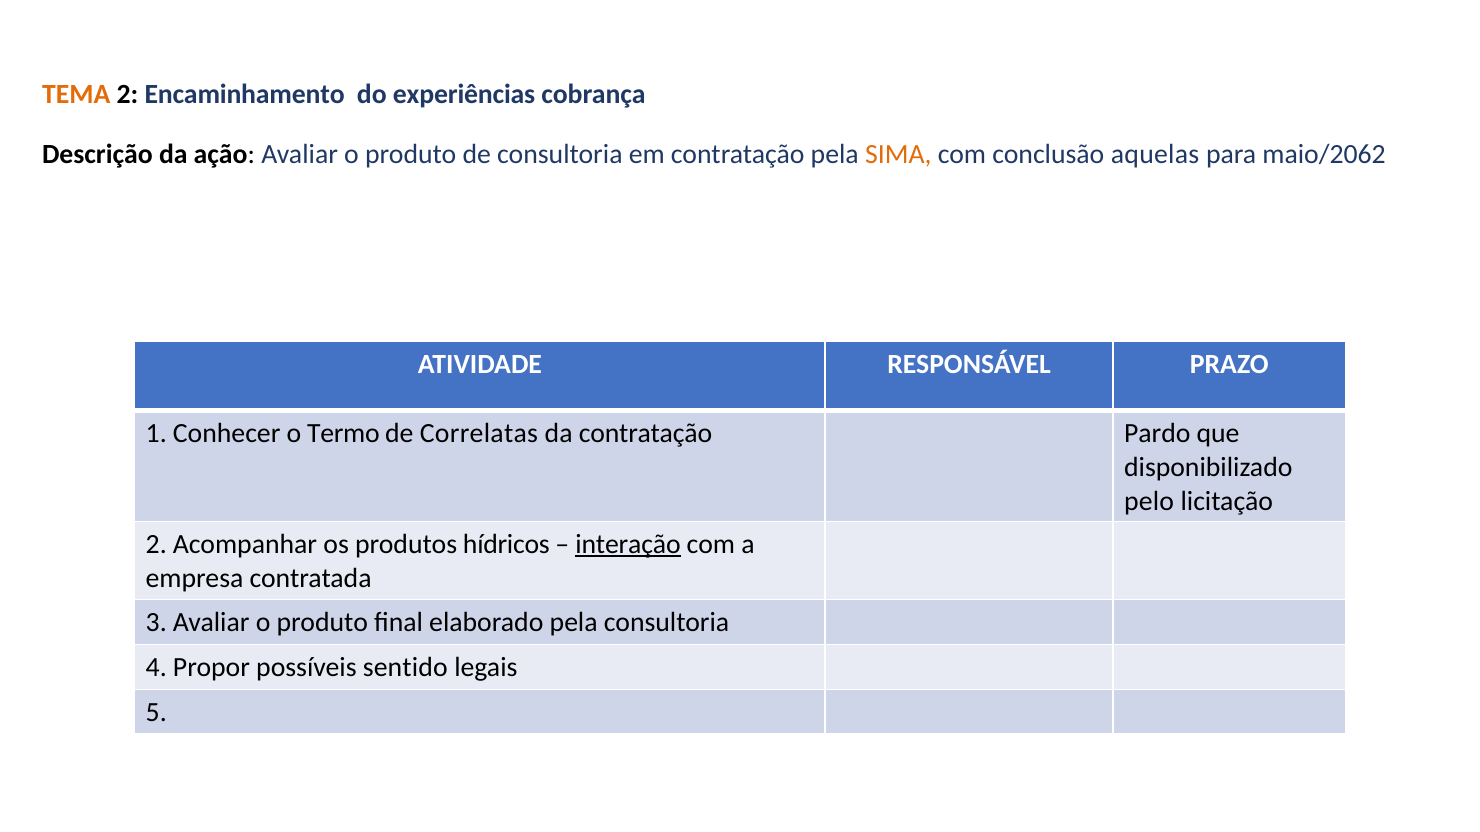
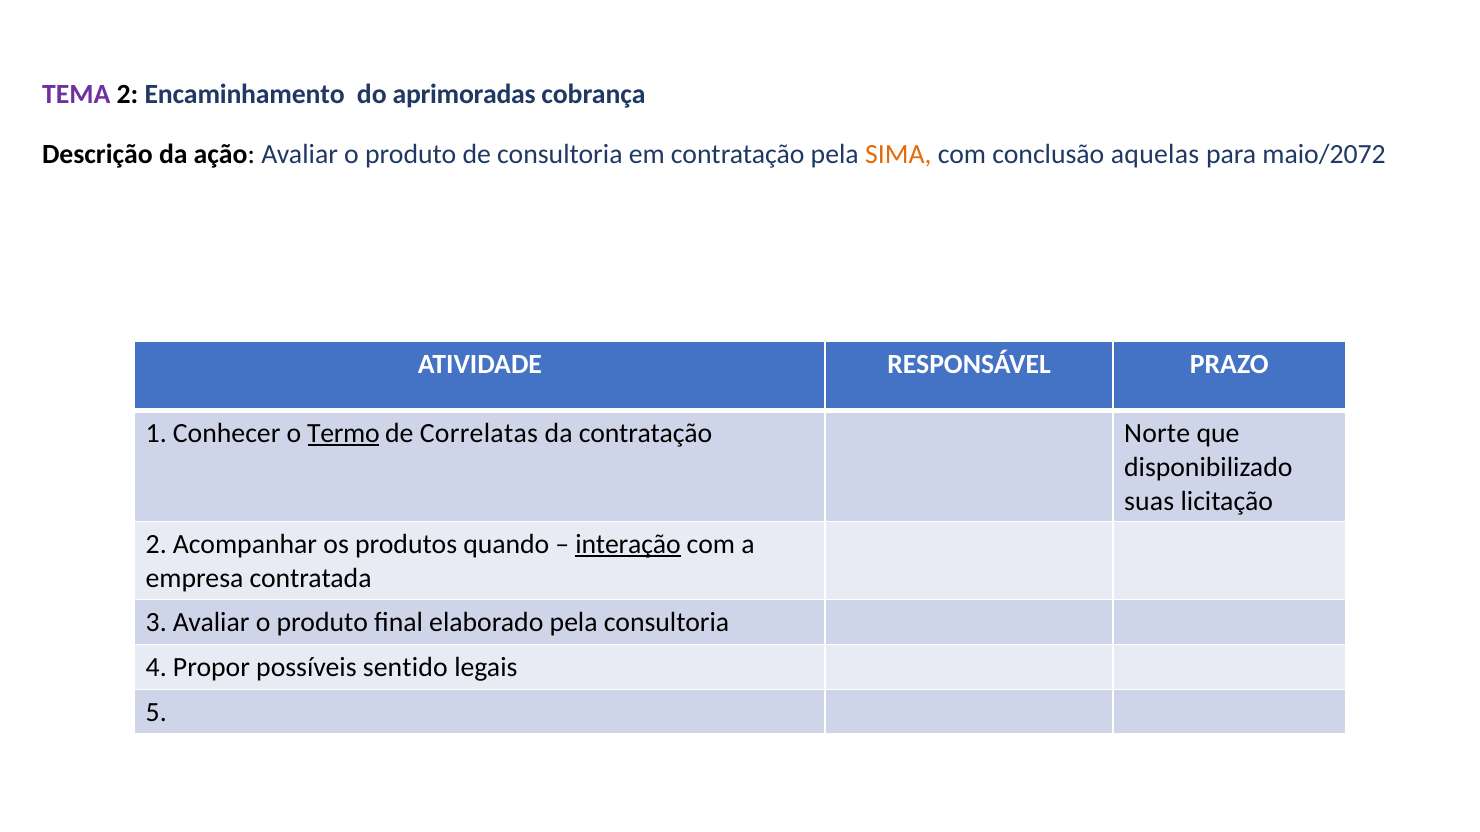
TEMA colour: orange -> purple
experiências: experiências -> aprimoradas
maio/2062: maio/2062 -> maio/2072
Termo underline: none -> present
Pardo: Pardo -> Norte
pelo: pelo -> suas
hídricos: hídricos -> quando
